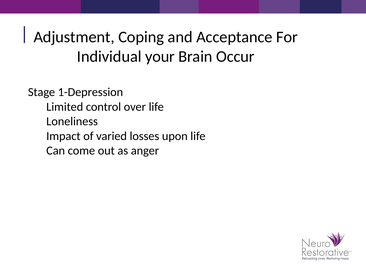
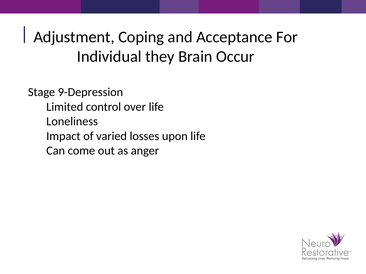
your: your -> they
1-Depression: 1-Depression -> 9-Depression
